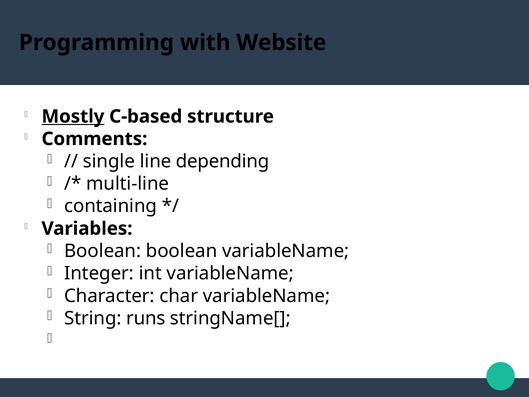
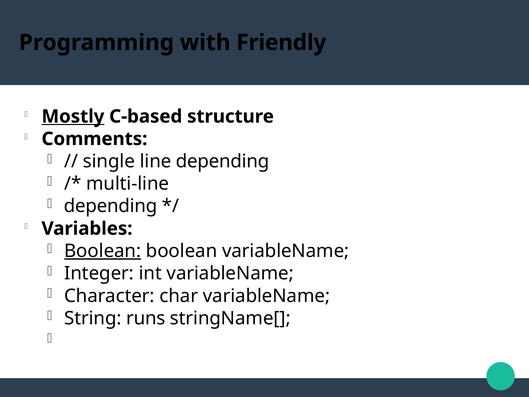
Website: Website -> Friendly
containing at (111, 206): containing -> depending
Boolean at (103, 251) underline: none -> present
